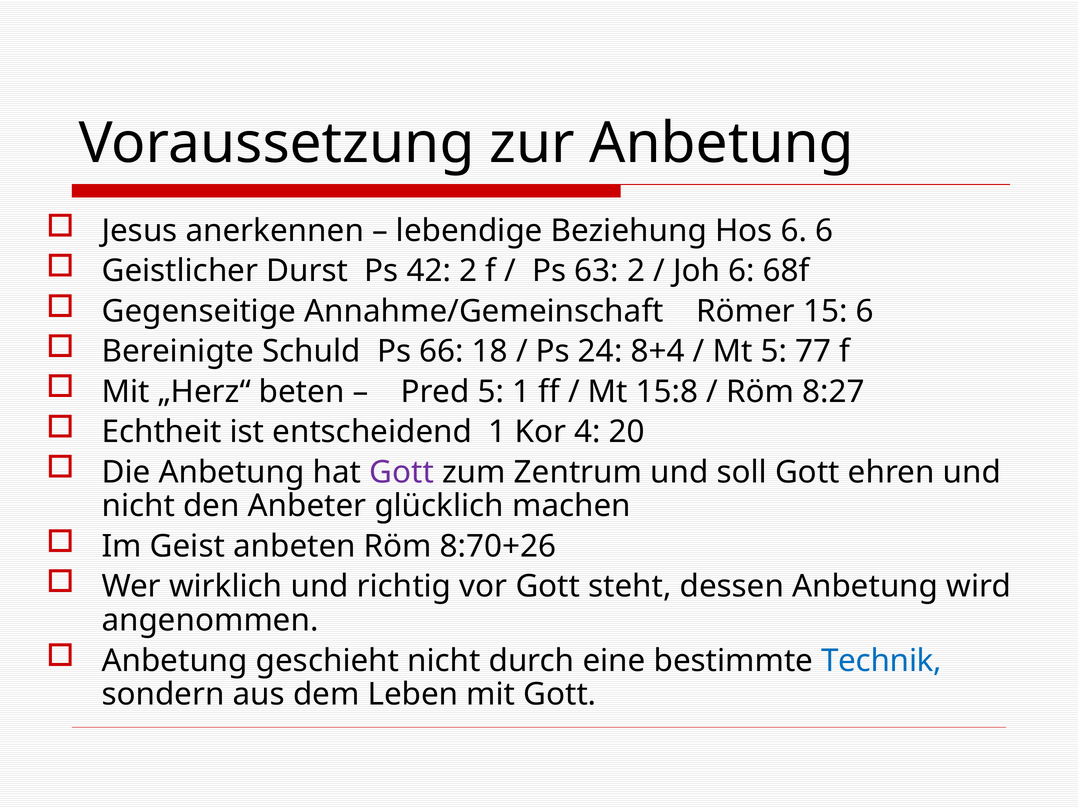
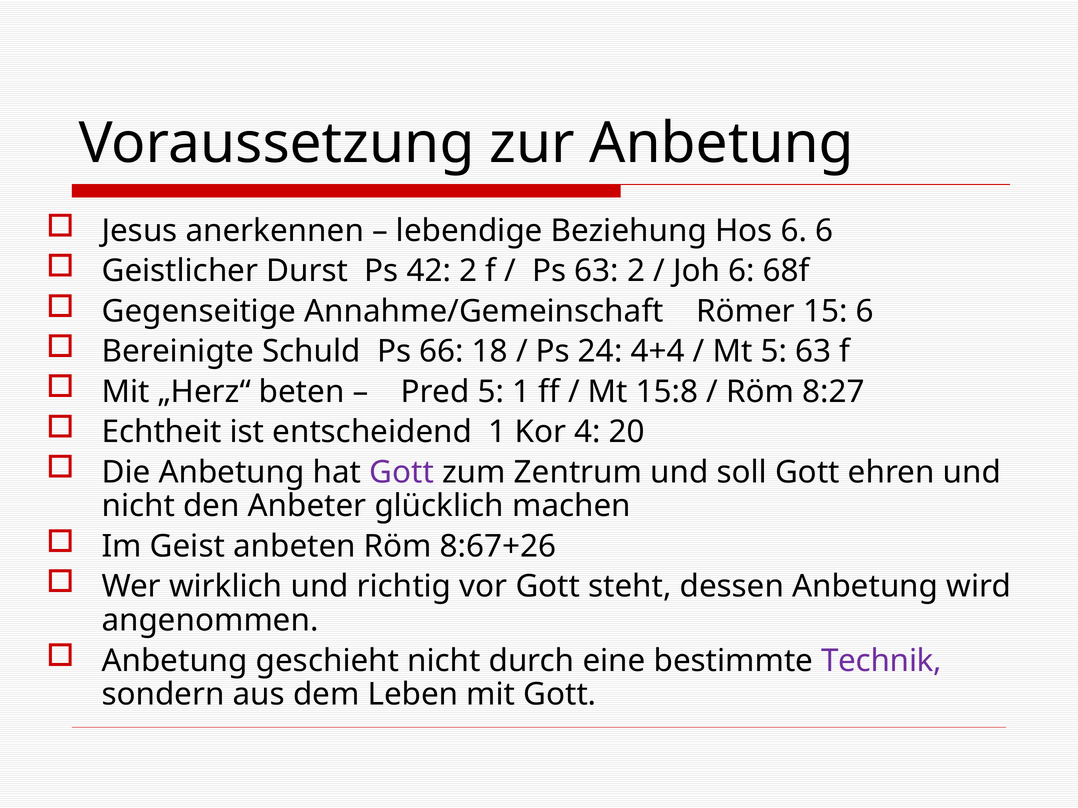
8+4: 8+4 -> 4+4
5 77: 77 -> 63
8:70+26: 8:70+26 -> 8:67+26
Technik colour: blue -> purple
